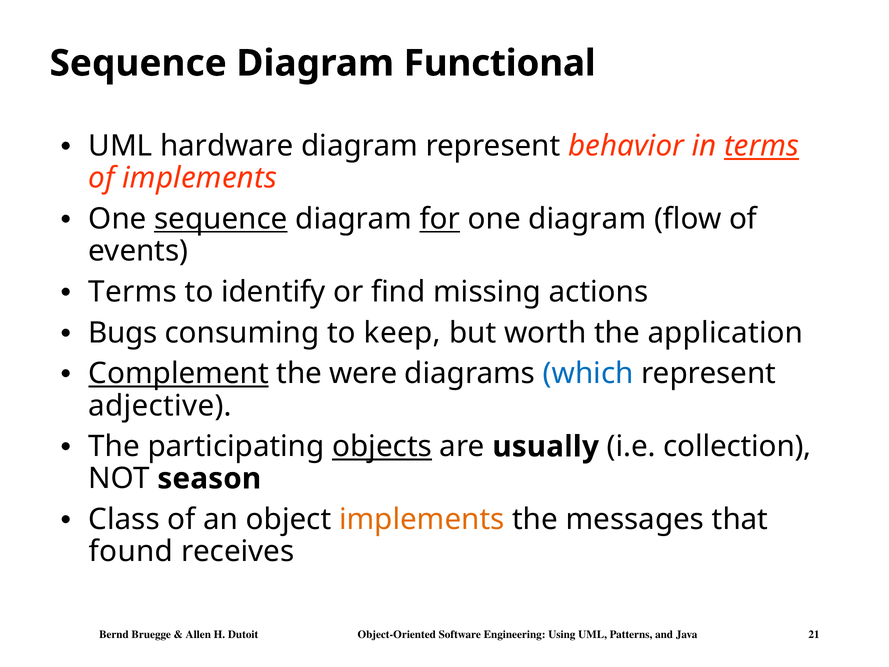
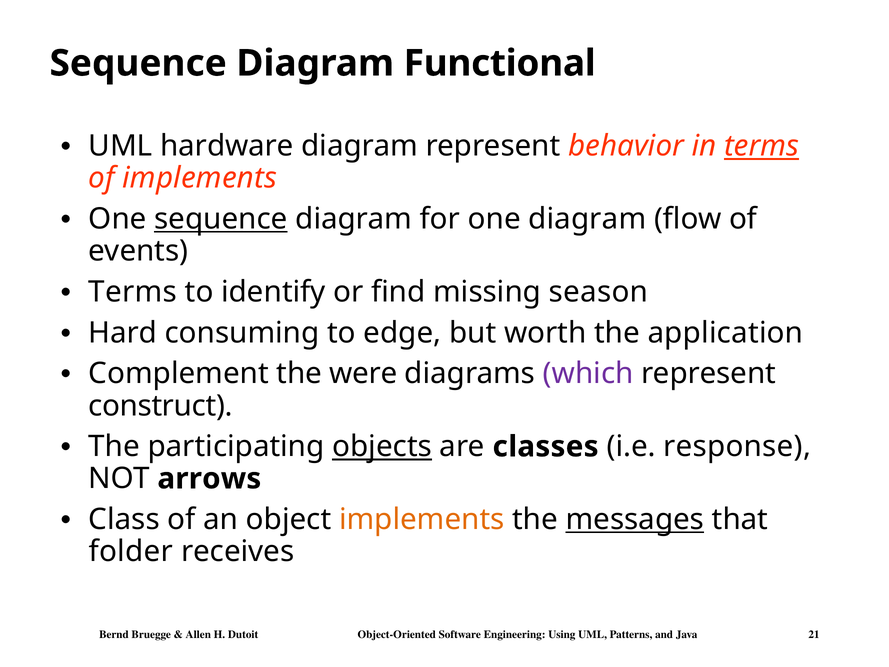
for underline: present -> none
actions: actions -> season
Bugs: Bugs -> Hard
keep: keep -> edge
Complement underline: present -> none
which colour: blue -> purple
adjective: adjective -> construct
usually: usually -> classes
collection: collection -> response
season: season -> arrows
messages underline: none -> present
found: found -> folder
